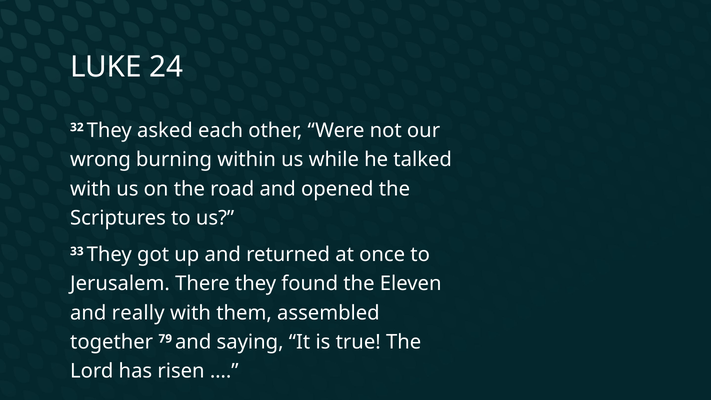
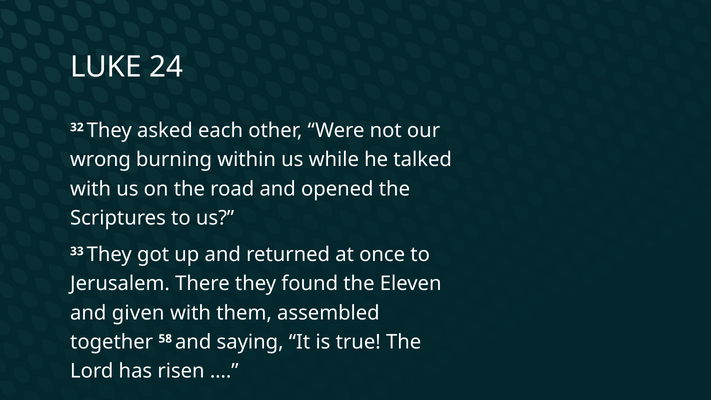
really: really -> given
79: 79 -> 58
